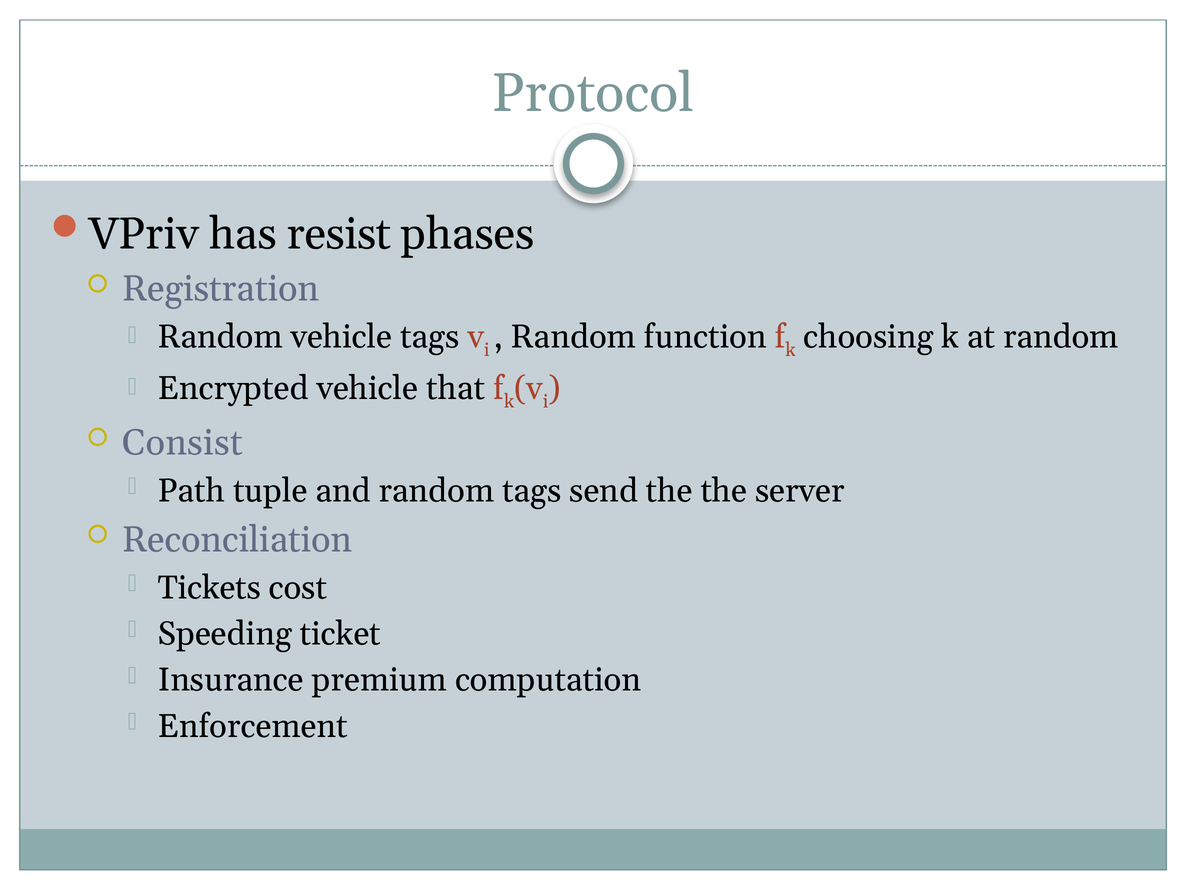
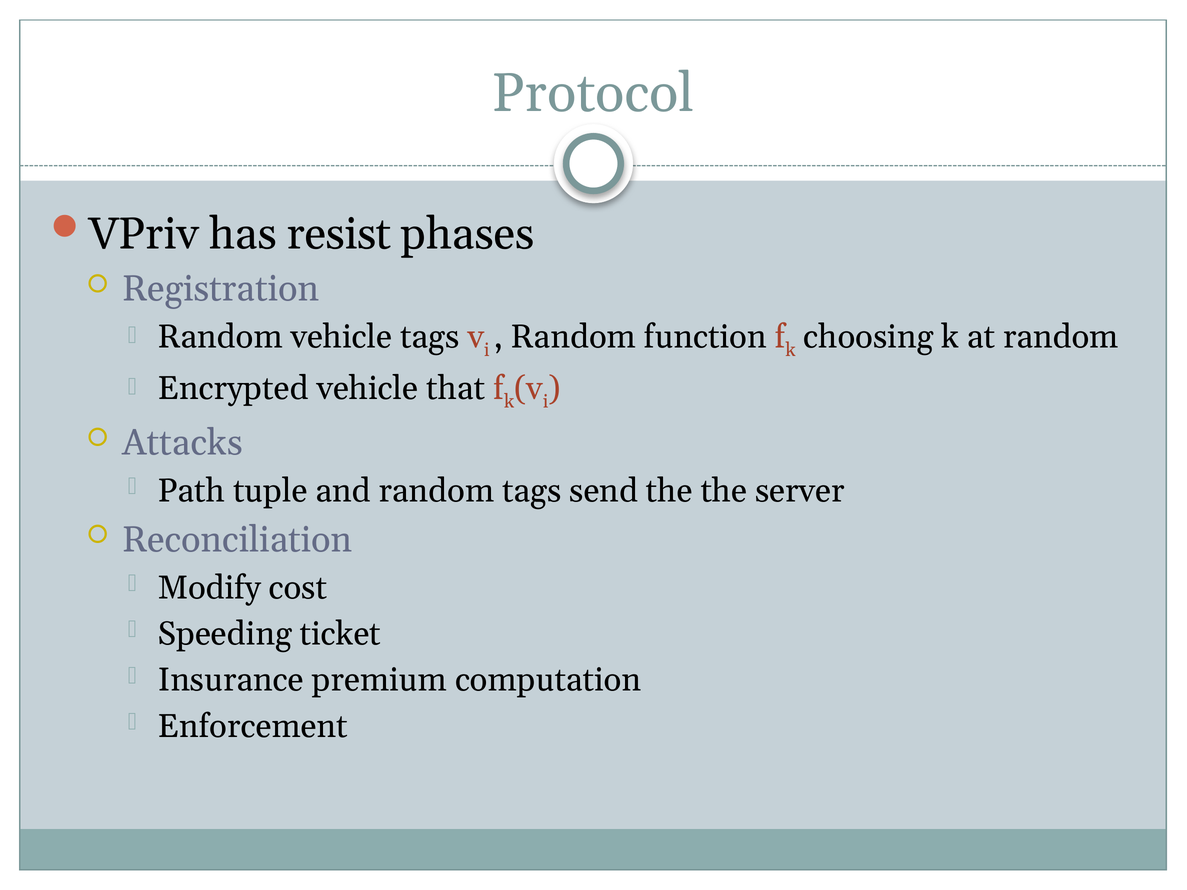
Consist: Consist -> Attacks
Tickets: Tickets -> Modify
